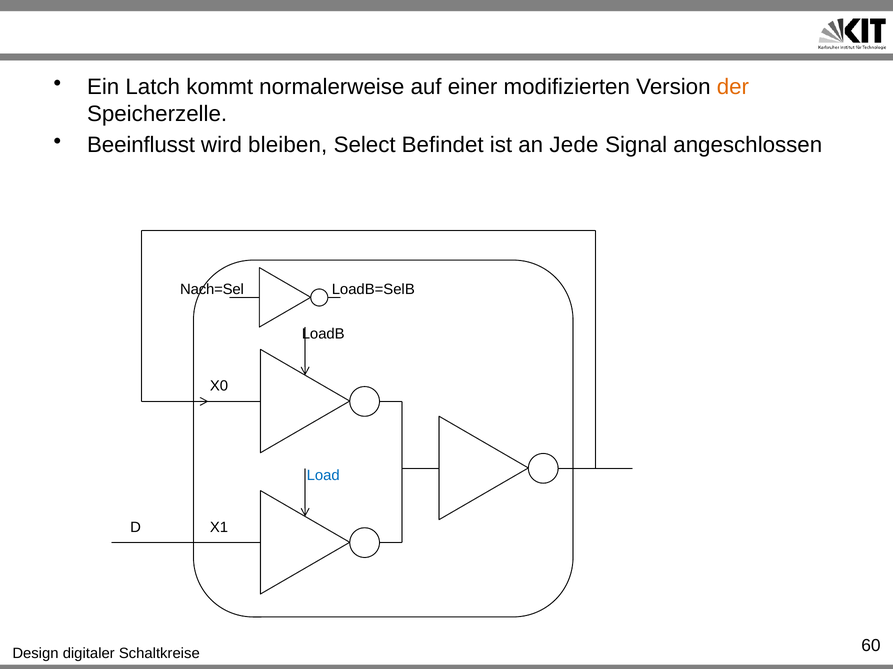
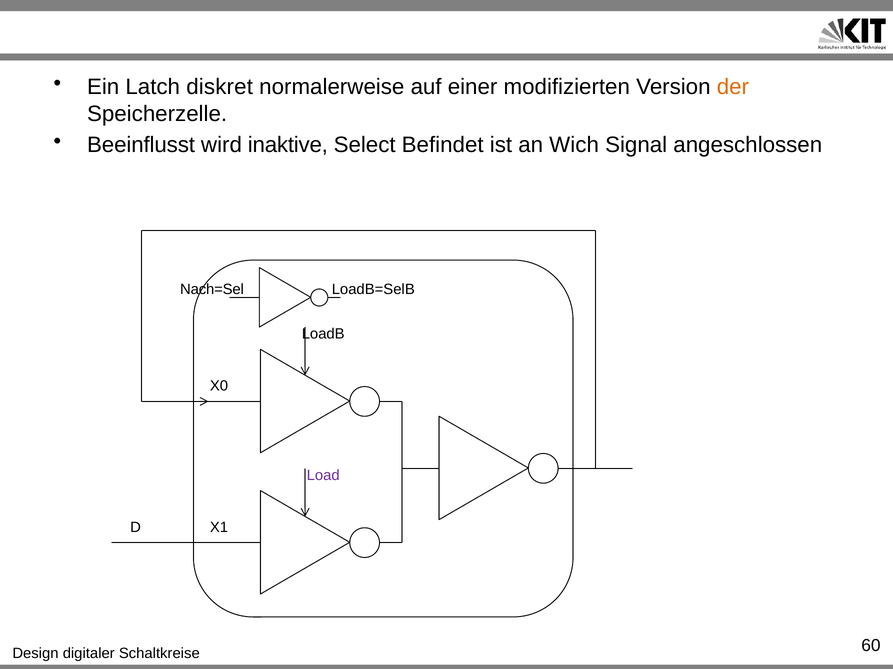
kommt: kommt -> diskret
bleiben: bleiben -> inaktive
Jede: Jede -> Wich
Load colour: blue -> purple
